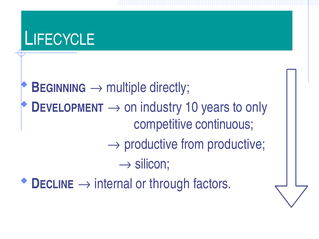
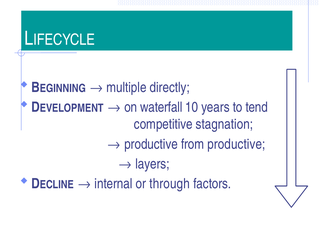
industry: industry -> waterfall
only: only -> tend
continuous: continuous -> stagnation
silicon: silicon -> layers
